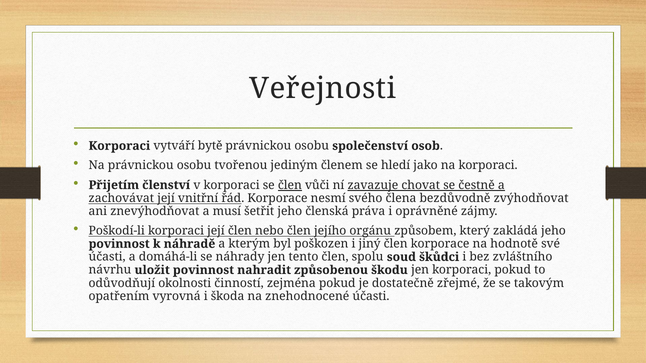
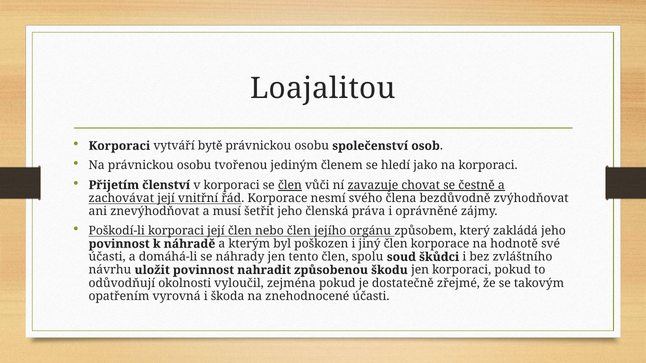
Veřejnosti: Veřejnosti -> Loajalitou
činností: činností -> vyloučil
